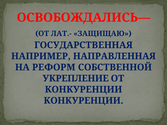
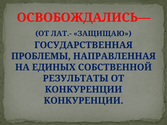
НАПРИМЕР: НАПРИМЕР -> ПРОБЛЕМЫ
РЕФОРМ: РЕФОРМ -> ЕДИНЫХ
УКРЕПЛЕНИЕ: УКРЕПЛЕНИЕ -> РЕЗУЛЬТАТЫ
